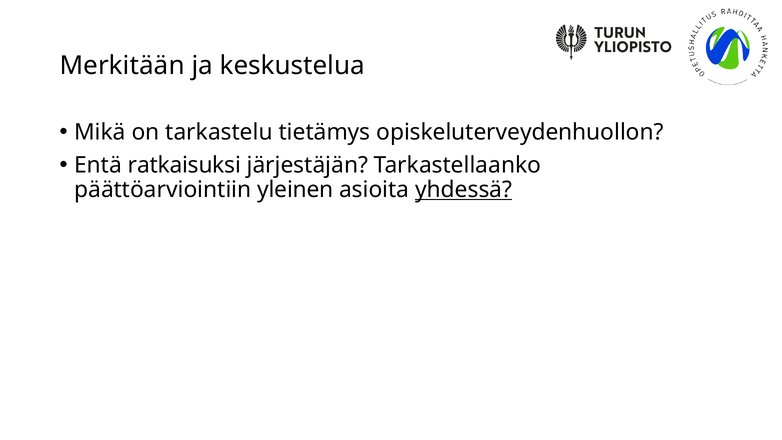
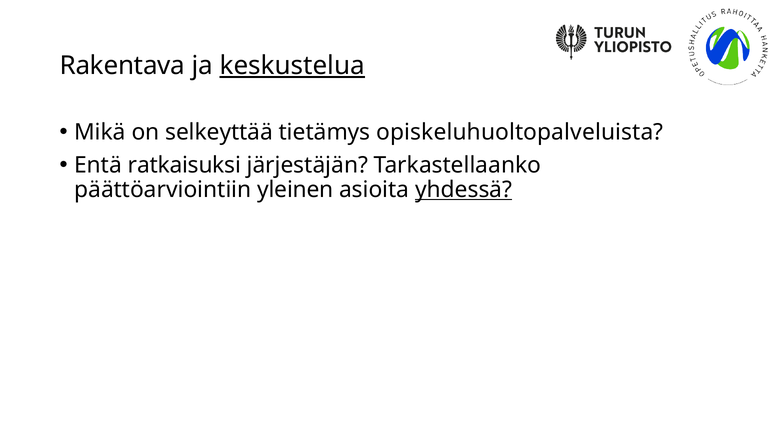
Merkitään: Merkitään -> Rakentava
keskustelua underline: none -> present
tarkastelu: tarkastelu -> selkeyttää
opiskeluterveydenhuollon: opiskeluterveydenhuollon -> opiskeluhuoltopalveluista
